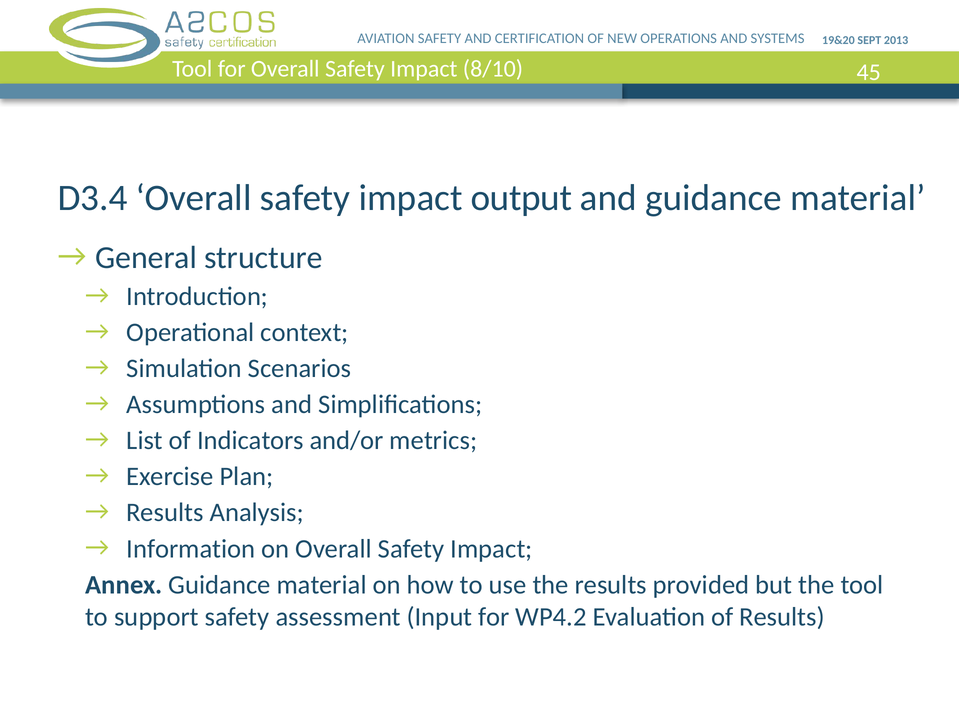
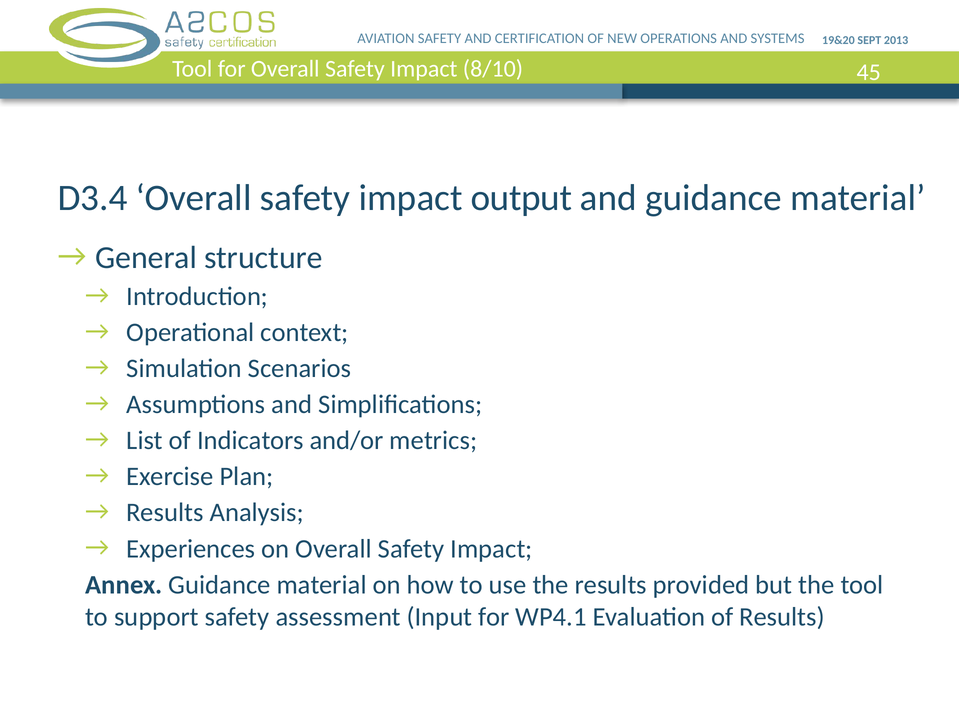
Information: Information -> Experiences
WP4.2: WP4.2 -> WP4.1
